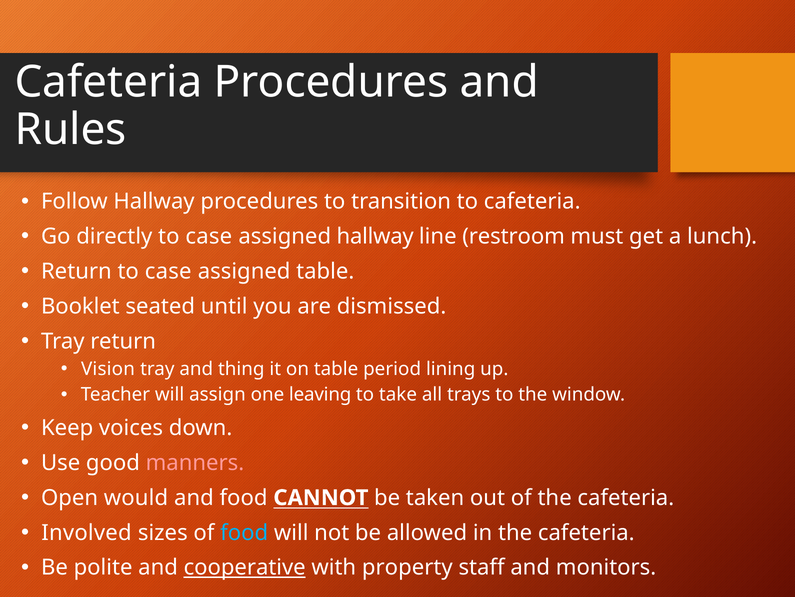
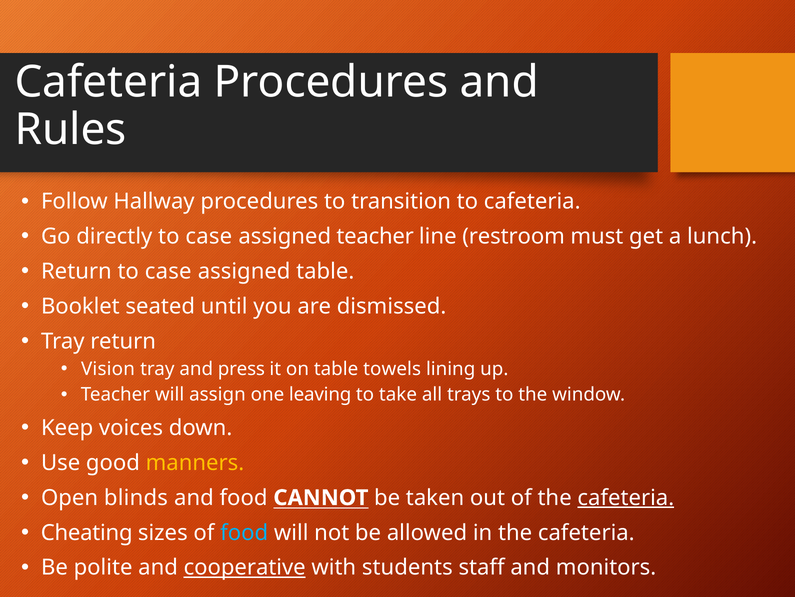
assigned hallway: hallway -> teacher
thing: thing -> press
period: period -> towels
manners colour: pink -> yellow
would: would -> blinds
cafeteria at (626, 497) underline: none -> present
Involved: Involved -> Cheating
property: property -> students
